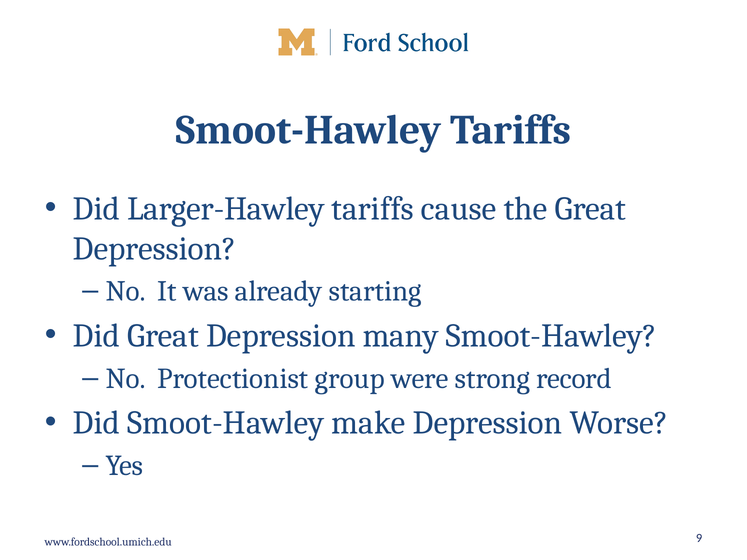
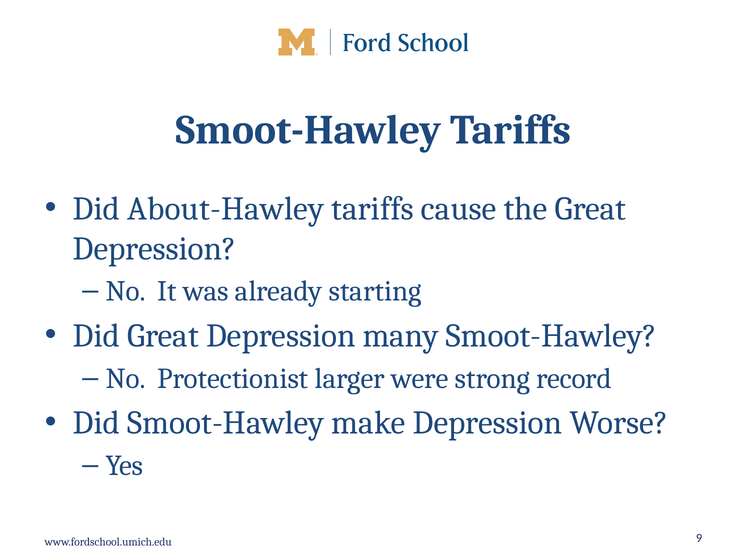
Larger-Hawley: Larger-Hawley -> About-Hawley
group: group -> larger
